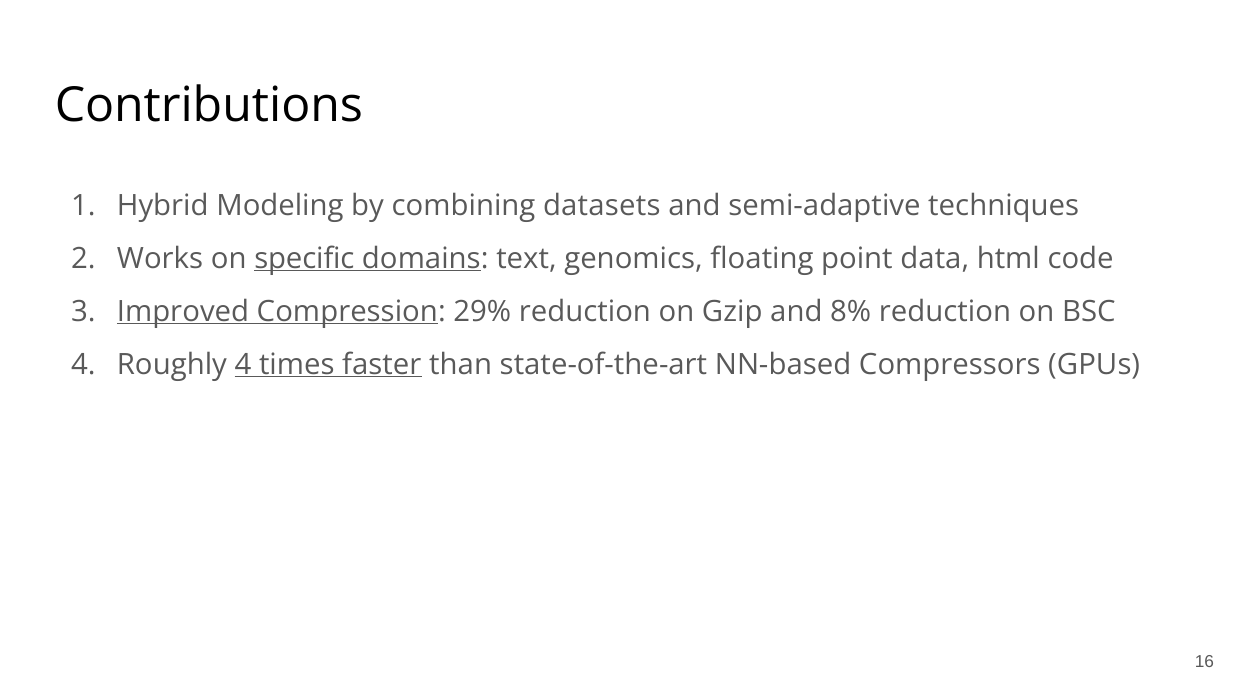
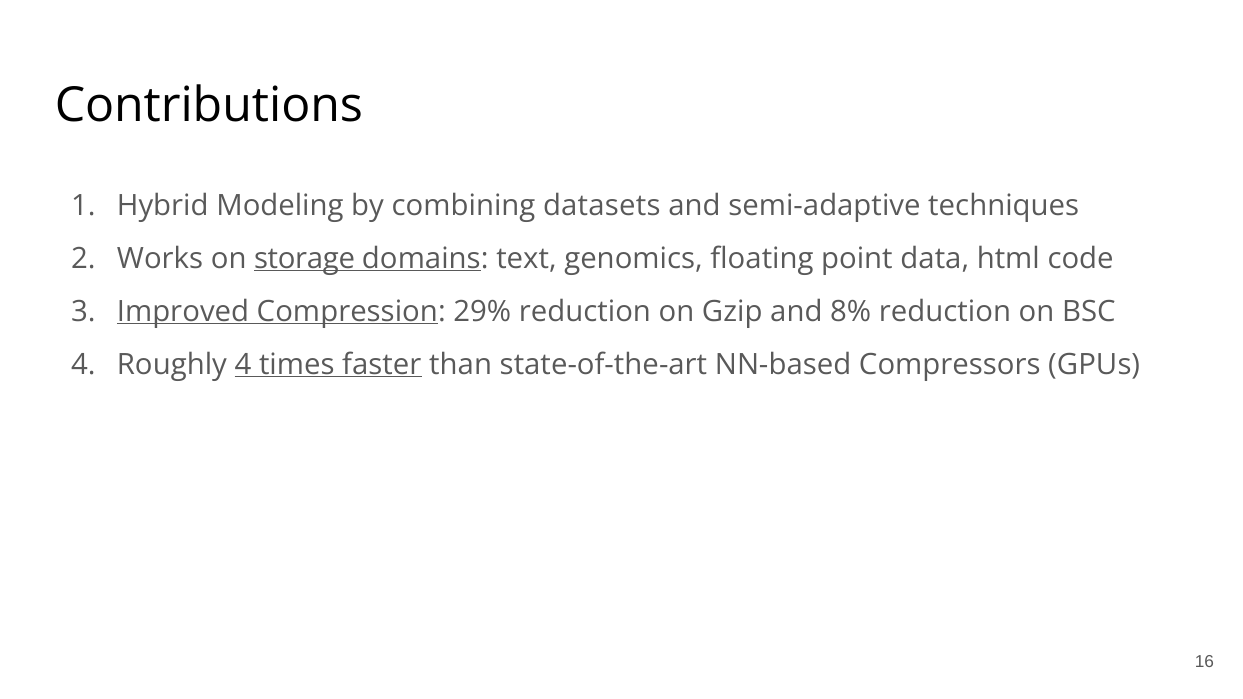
specific: specific -> storage
